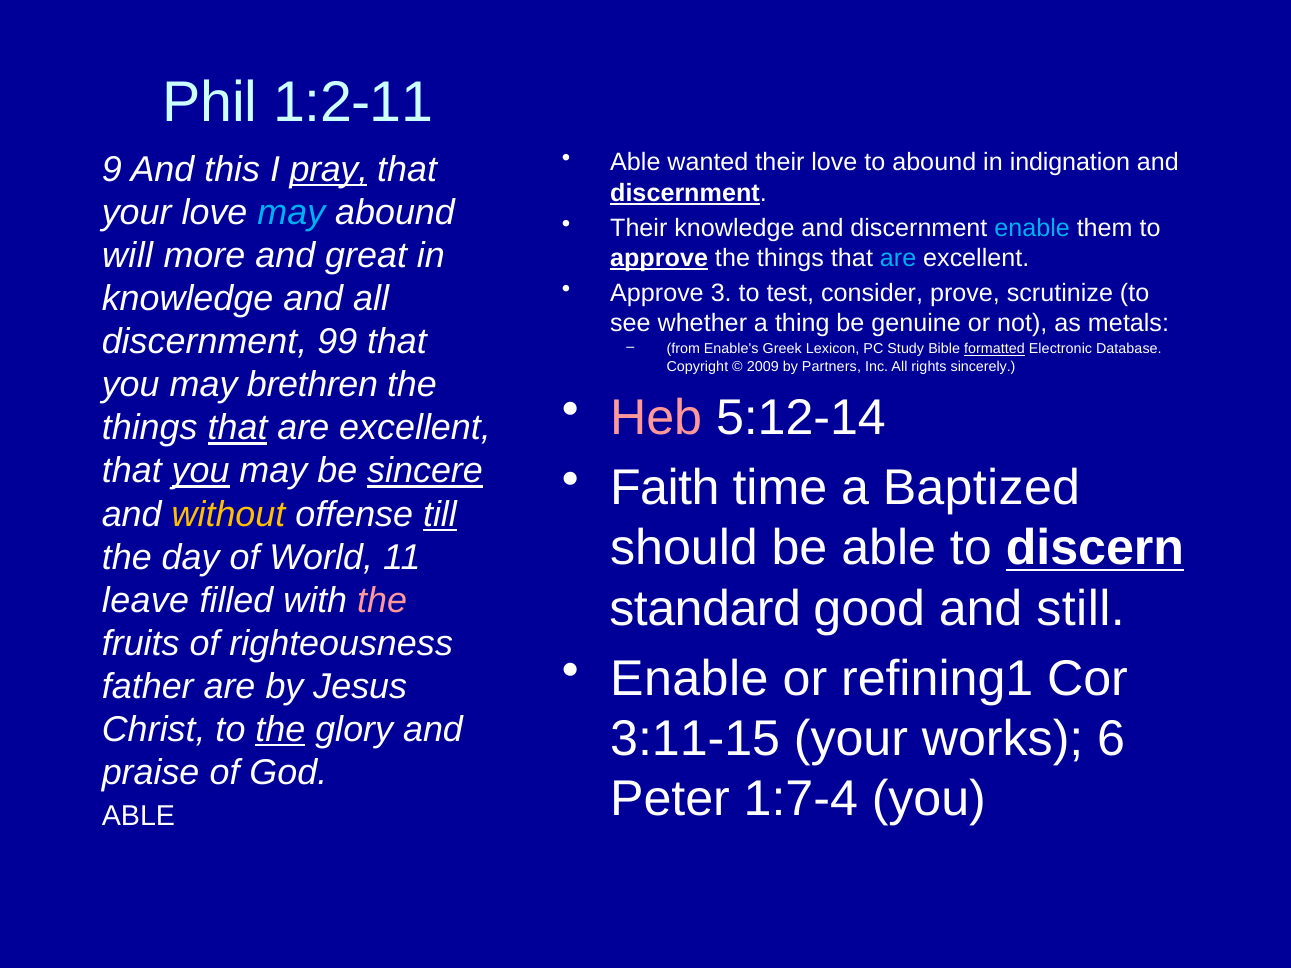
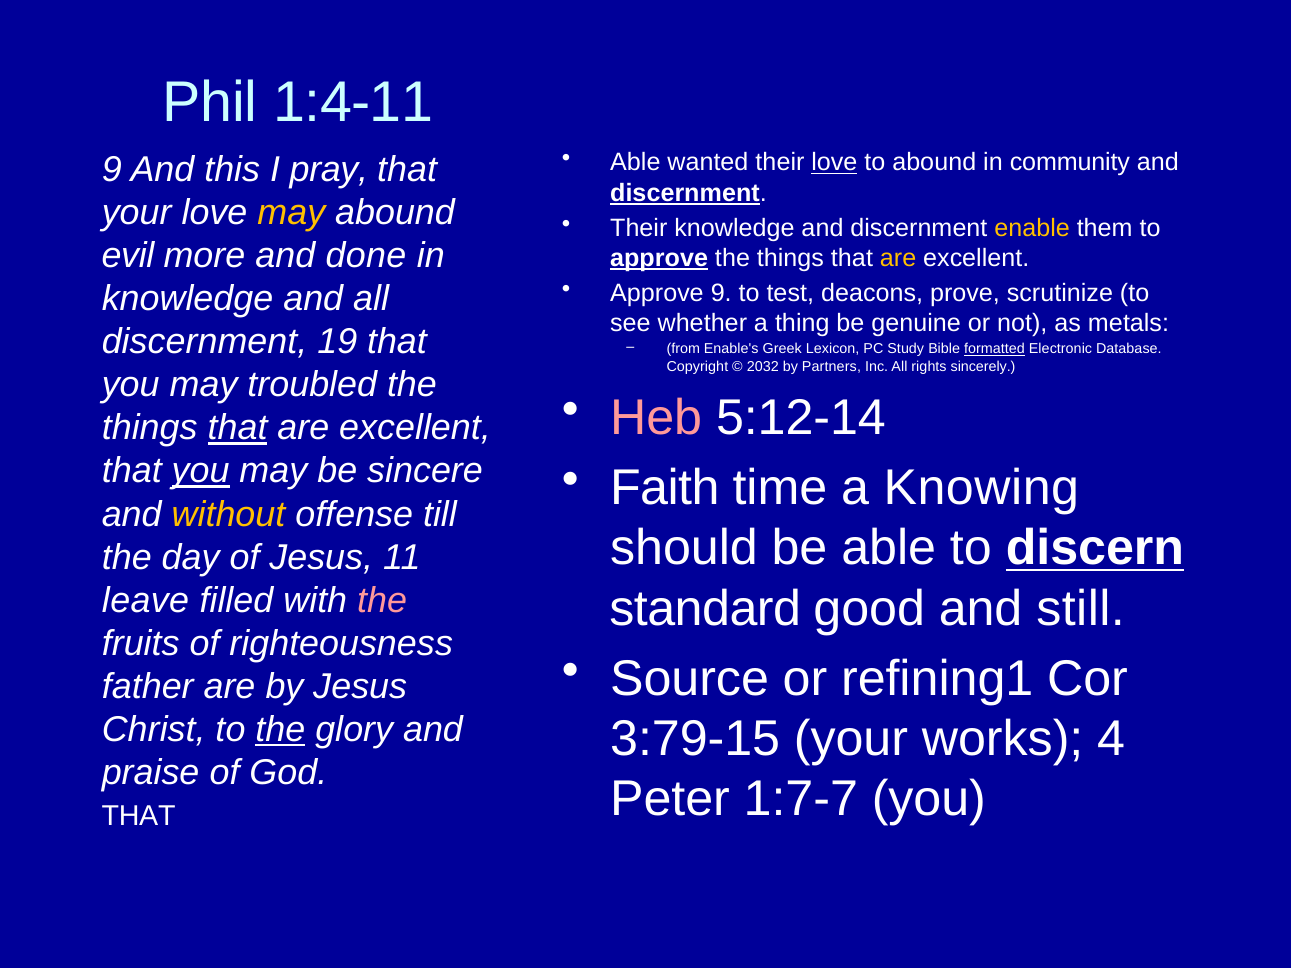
1:2-11: 1:2-11 -> 1:4-11
love at (834, 163) underline: none -> present
indignation: indignation -> community
pray underline: present -> none
may at (291, 213) colour: light blue -> yellow
enable at (1032, 228) colour: light blue -> yellow
will: will -> evil
great: great -> done
are at (898, 258) colour: light blue -> yellow
Approve 3: 3 -> 9
consider: consider -> deacons
99: 99 -> 19
2009: 2009 -> 2032
brethren: brethren -> troubled
sincere underline: present -> none
Baptized: Baptized -> Knowing
till underline: present -> none
of World: World -> Jesus
Enable at (689, 679): Enable -> Source
3:11-15: 3:11-15 -> 3:79-15
6: 6 -> 4
1:7-4: 1:7-4 -> 1:7-7
ABLE at (138, 817): ABLE -> THAT
